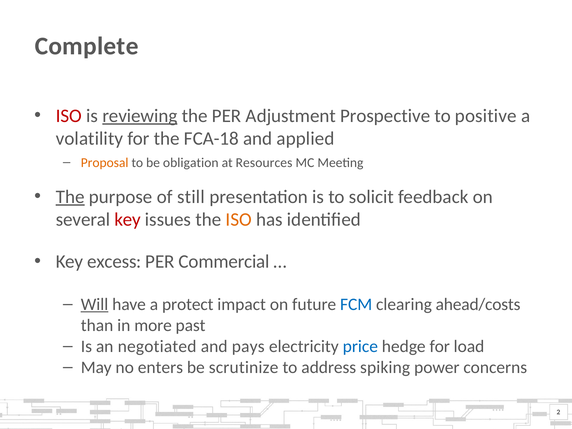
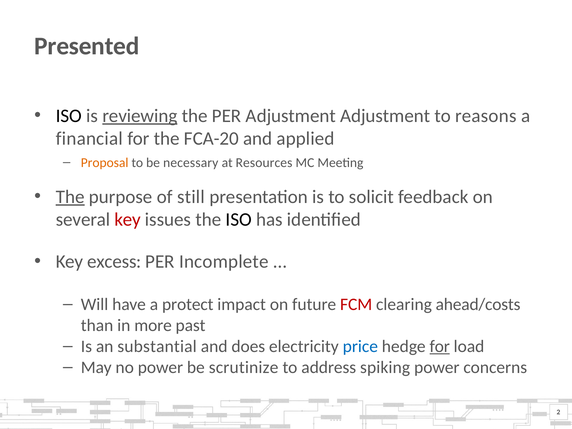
Complete: Complete -> Presented
ISO at (69, 116) colour: red -> black
Adjustment Prospective: Prospective -> Adjustment
positive: positive -> reasons
volatility: volatility -> financial
FCA-18: FCA-18 -> FCA-20
obligation: obligation -> necessary
ISO at (239, 220) colour: orange -> black
Commercial: Commercial -> Incomplete
Will underline: present -> none
FCM colour: blue -> red
negotiated: negotiated -> substantial
pays: pays -> does
for at (440, 346) underline: none -> present
no enters: enters -> power
